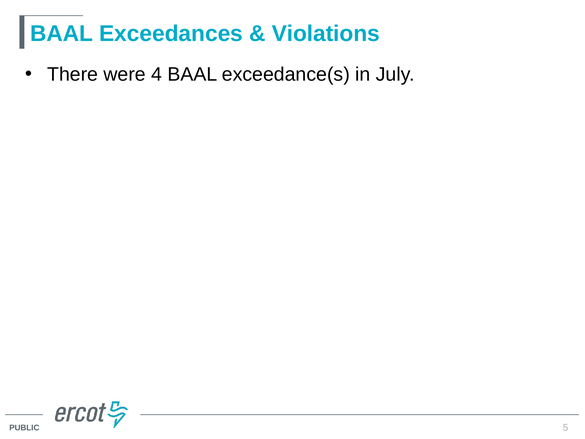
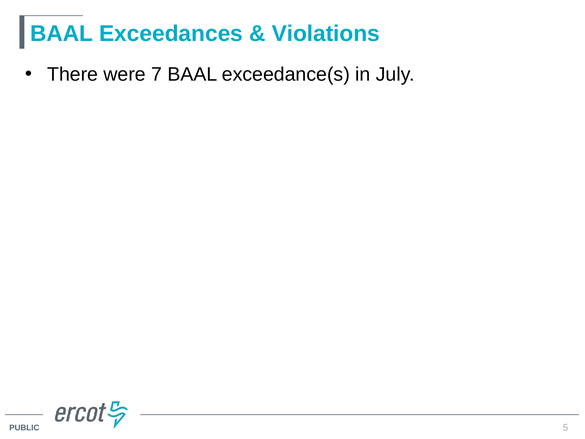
4: 4 -> 7
